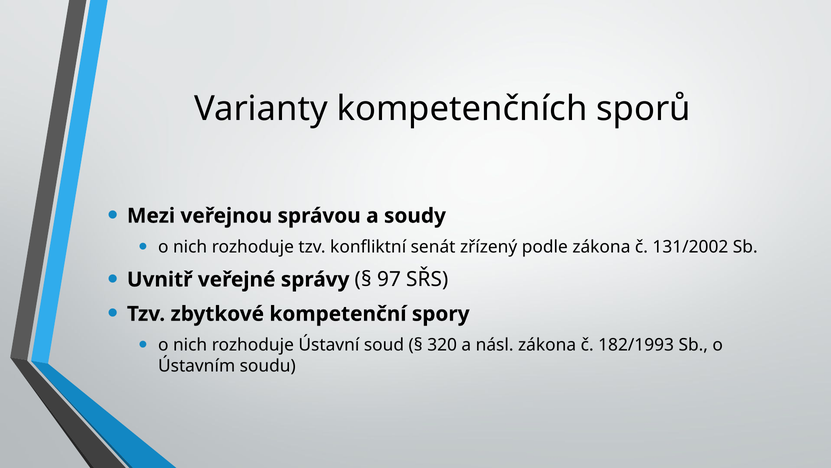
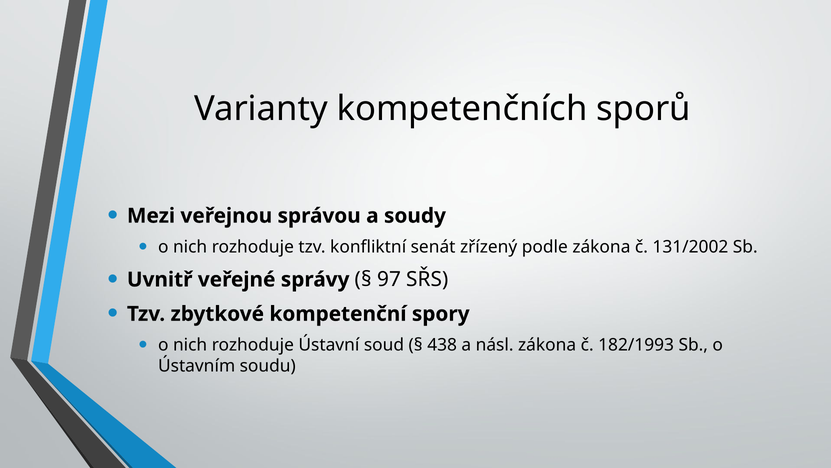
320: 320 -> 438
